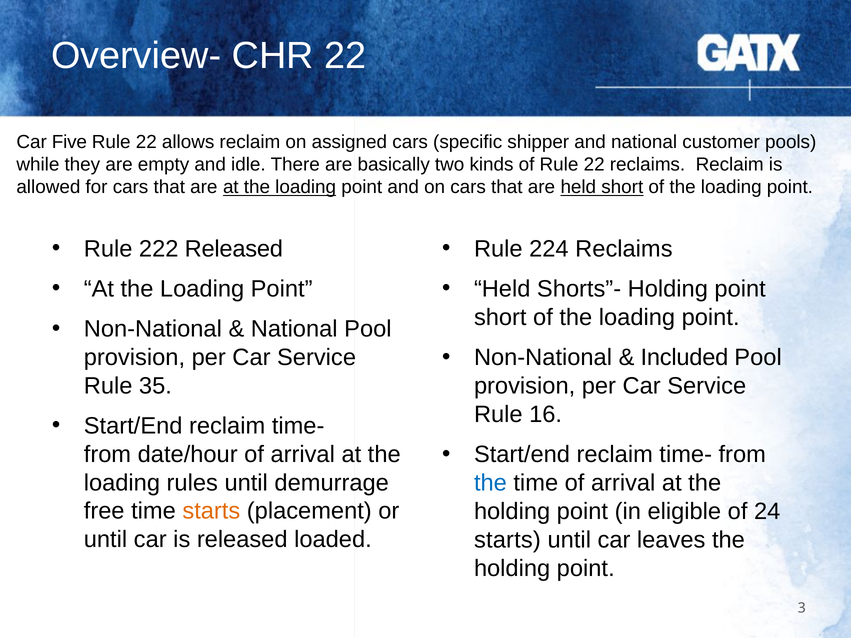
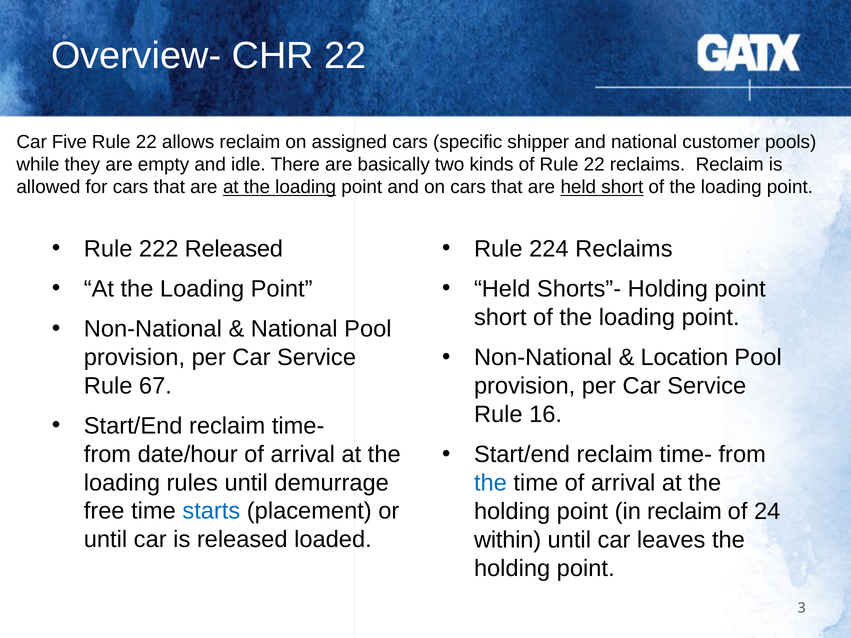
Included: Included -> Location
35: 35 -> 67
starts at (211, 511) colour: orange -> blue
in eligible: eligible -> reclaim
starts at (507, 540): starts -> within
